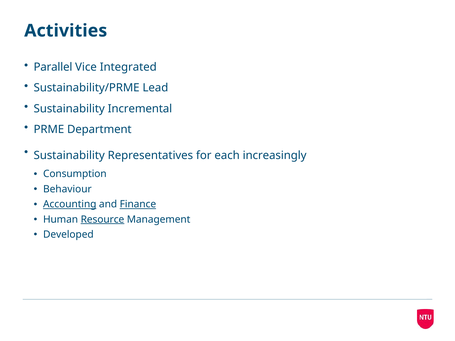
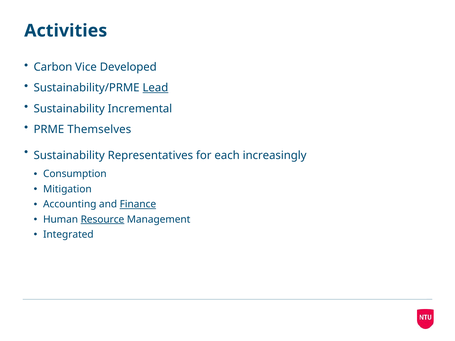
Parallel: Parallel -> Carbon
Integrated: Integrated -> Developed
Lead underline: none -> present
Department: Department -> Themselves
Behaviour: Behaviour -> Mitigation
Accounting underline: present -> none
Developed: Developed -> Integrated
